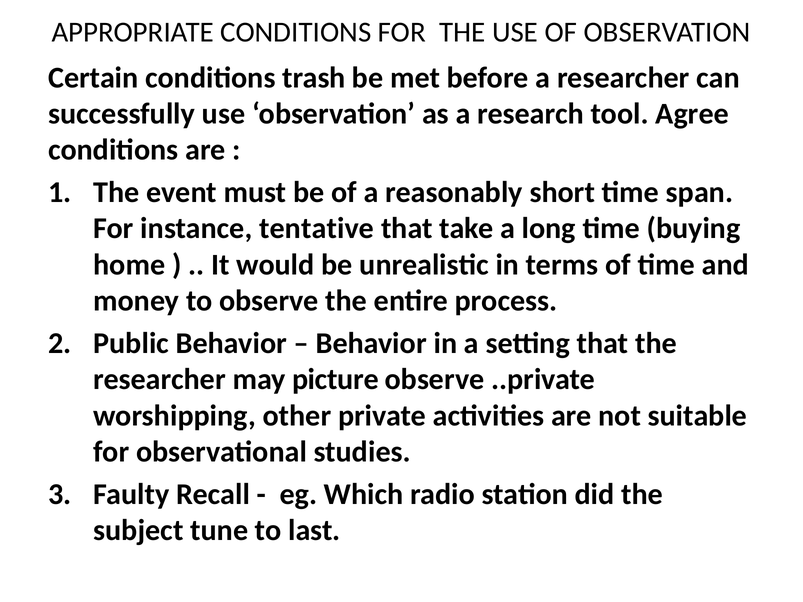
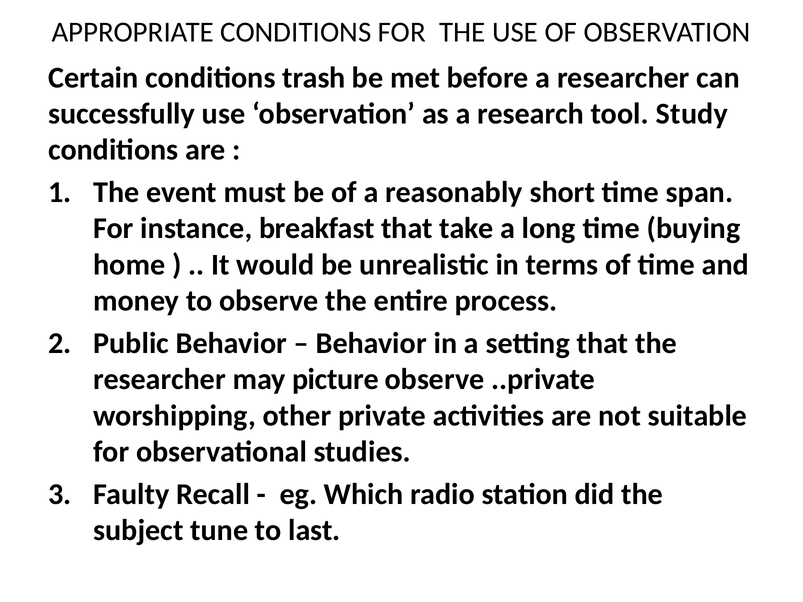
Agree: Agree -> Study
tentative: tentative -> breakfast
